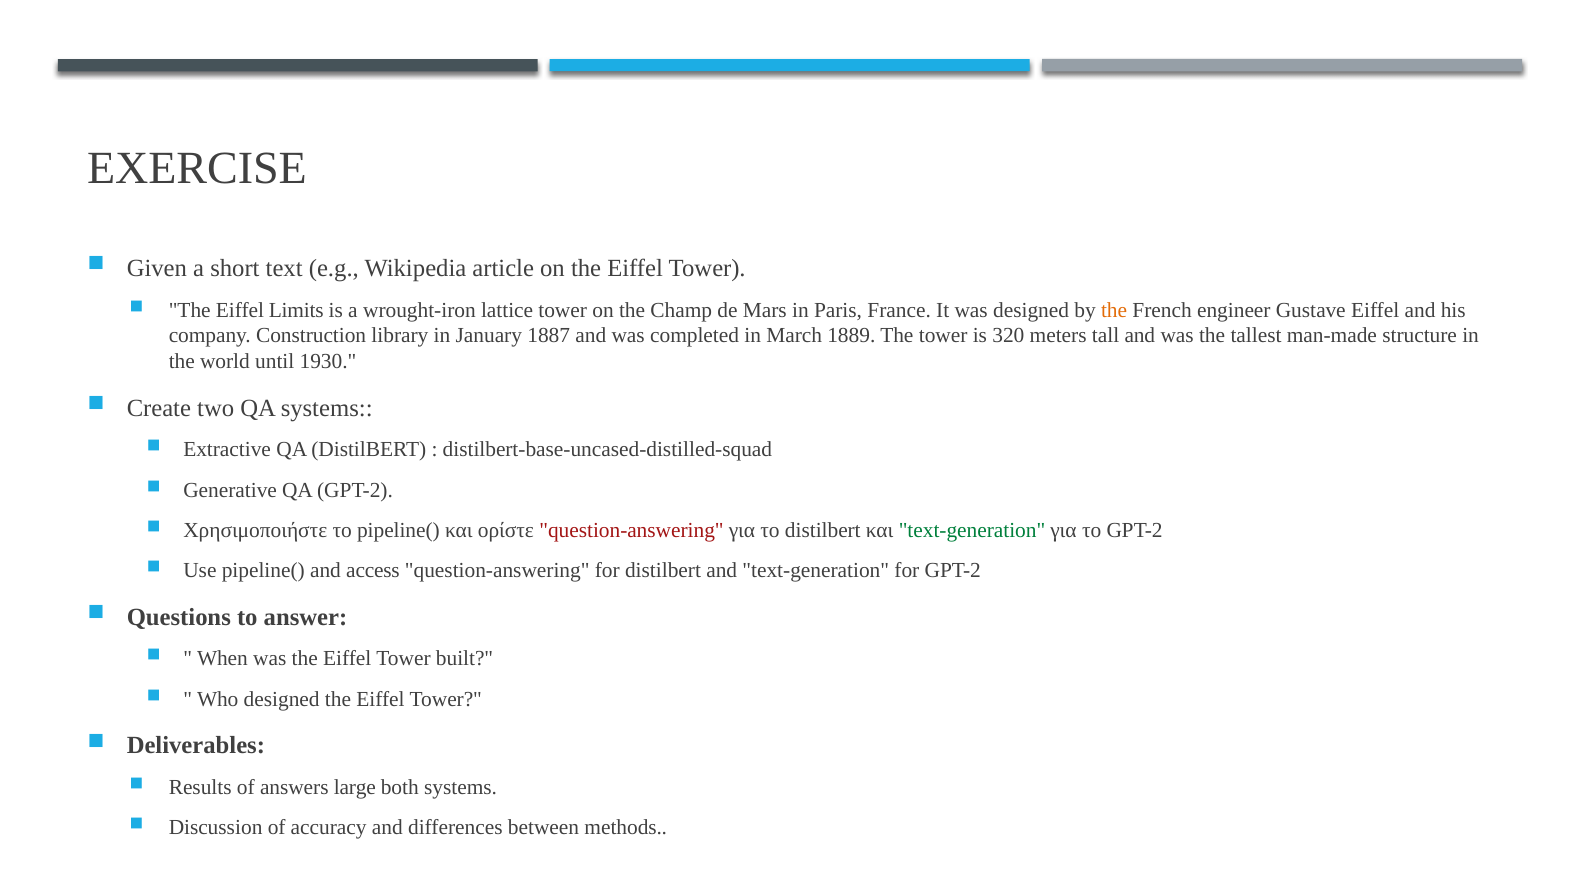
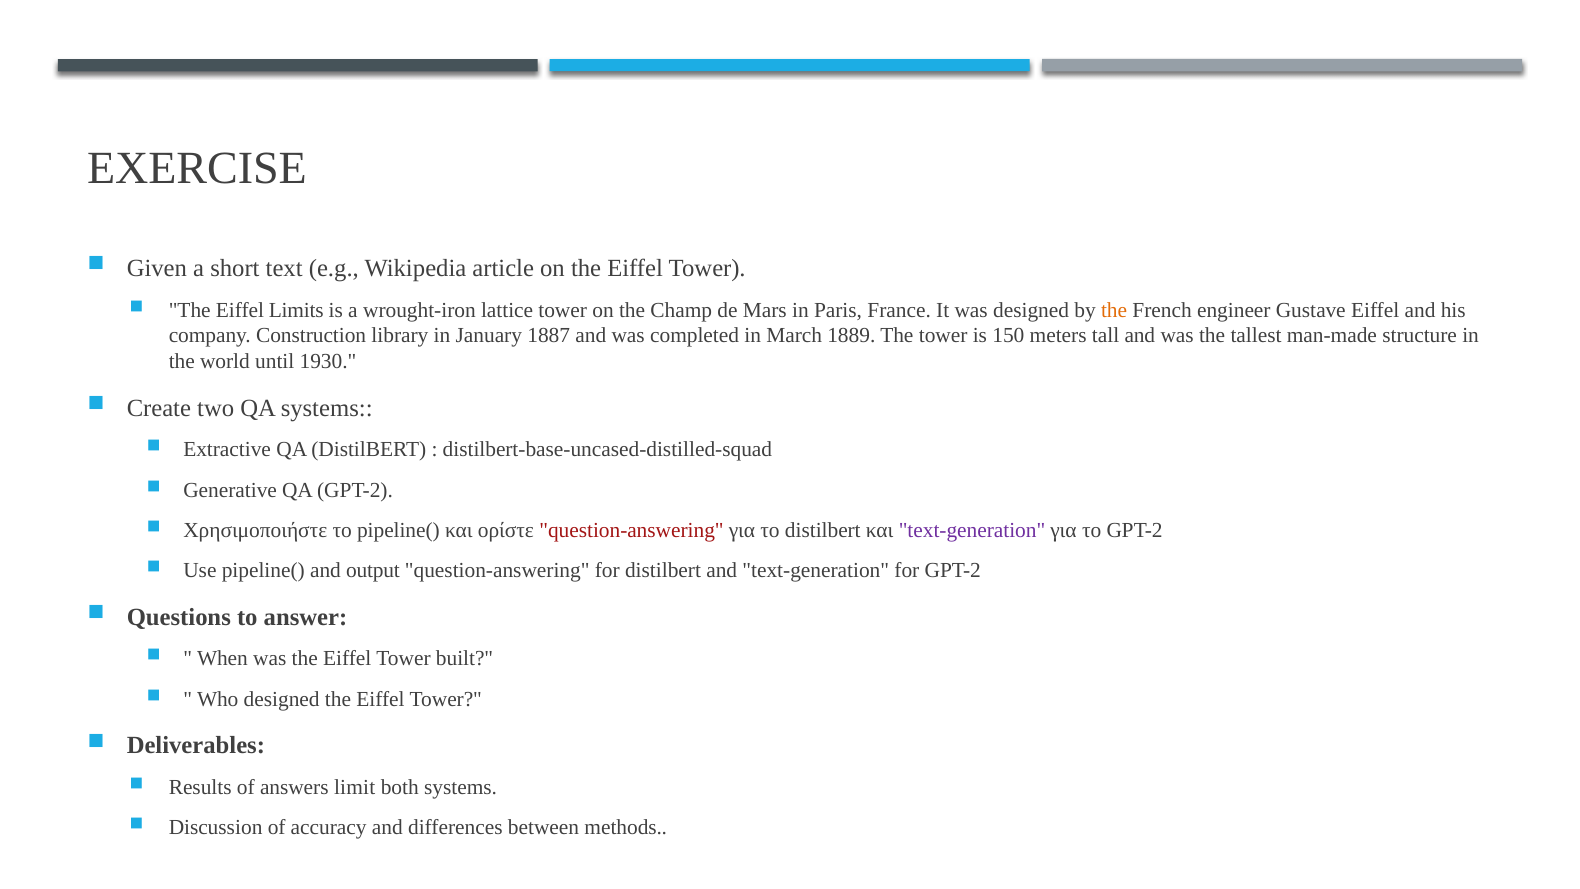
320: 320 -> 150
text-generation at (972, 530) colour: green -> purple
access: access -> output
large: large -> limit
